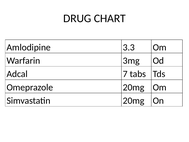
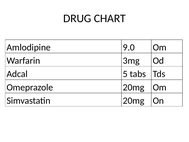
3.3: 3.3 -> 9.0
7: 7 -> 5
